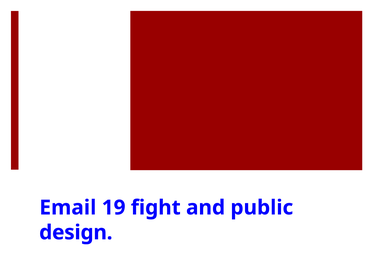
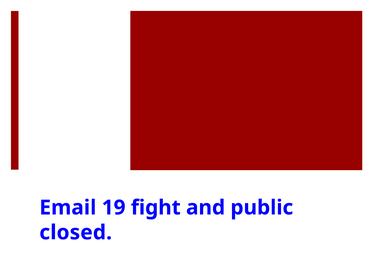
design: design -> closed
